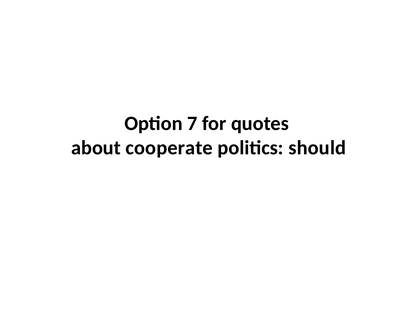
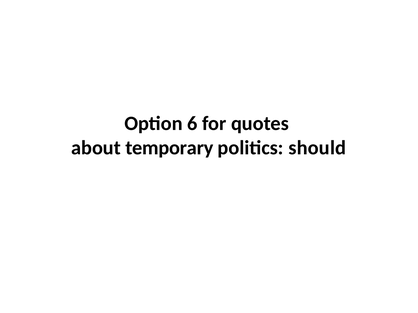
7: 7 -> 6
cooperate: cooperate -> temporary
